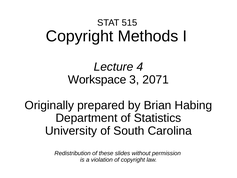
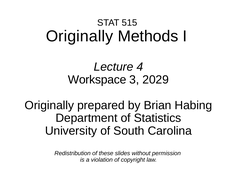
Copyright at (80, 36): Copyright -> Originally
2071: 2071 -> 2029
